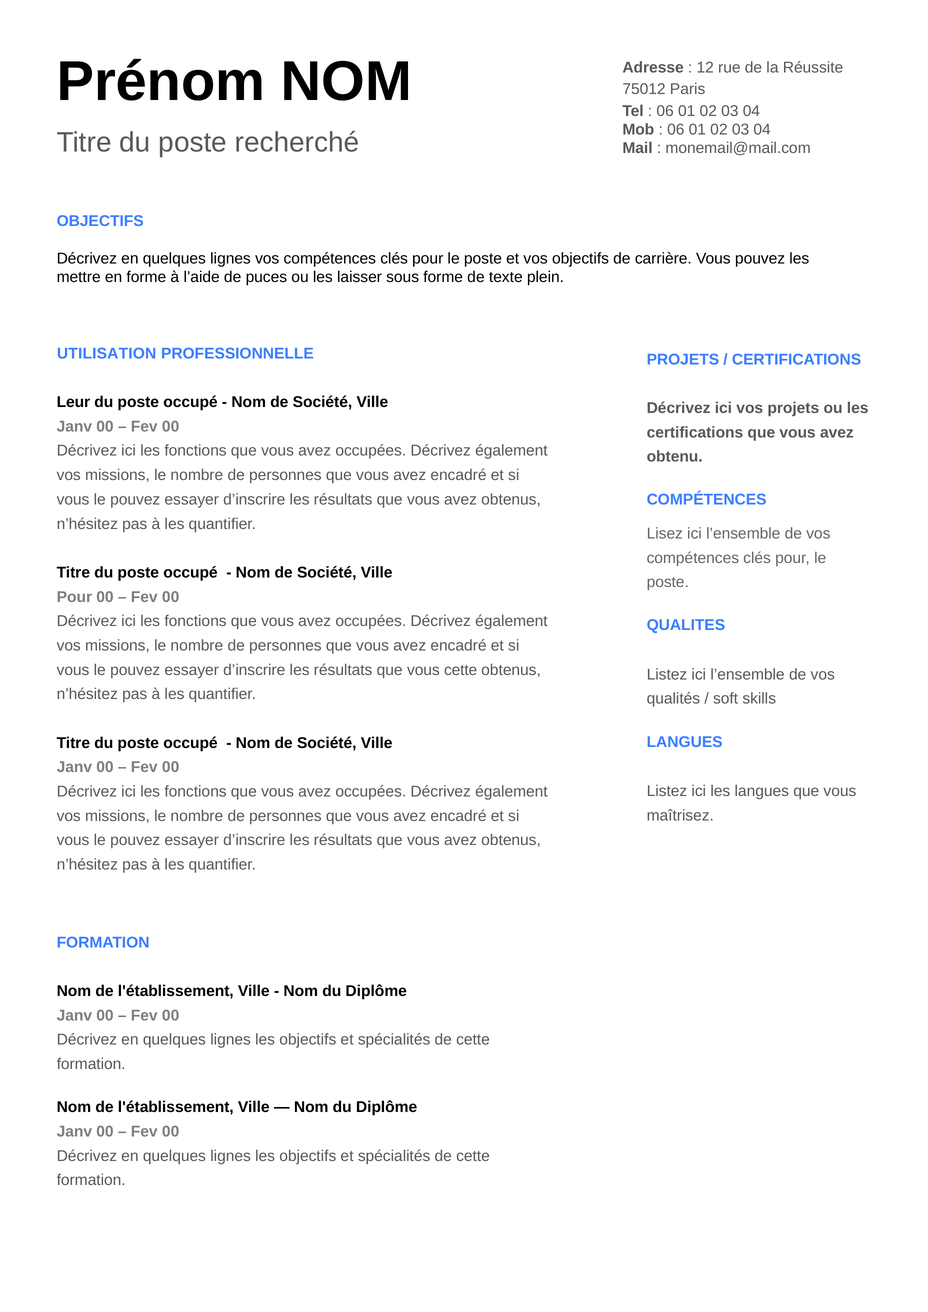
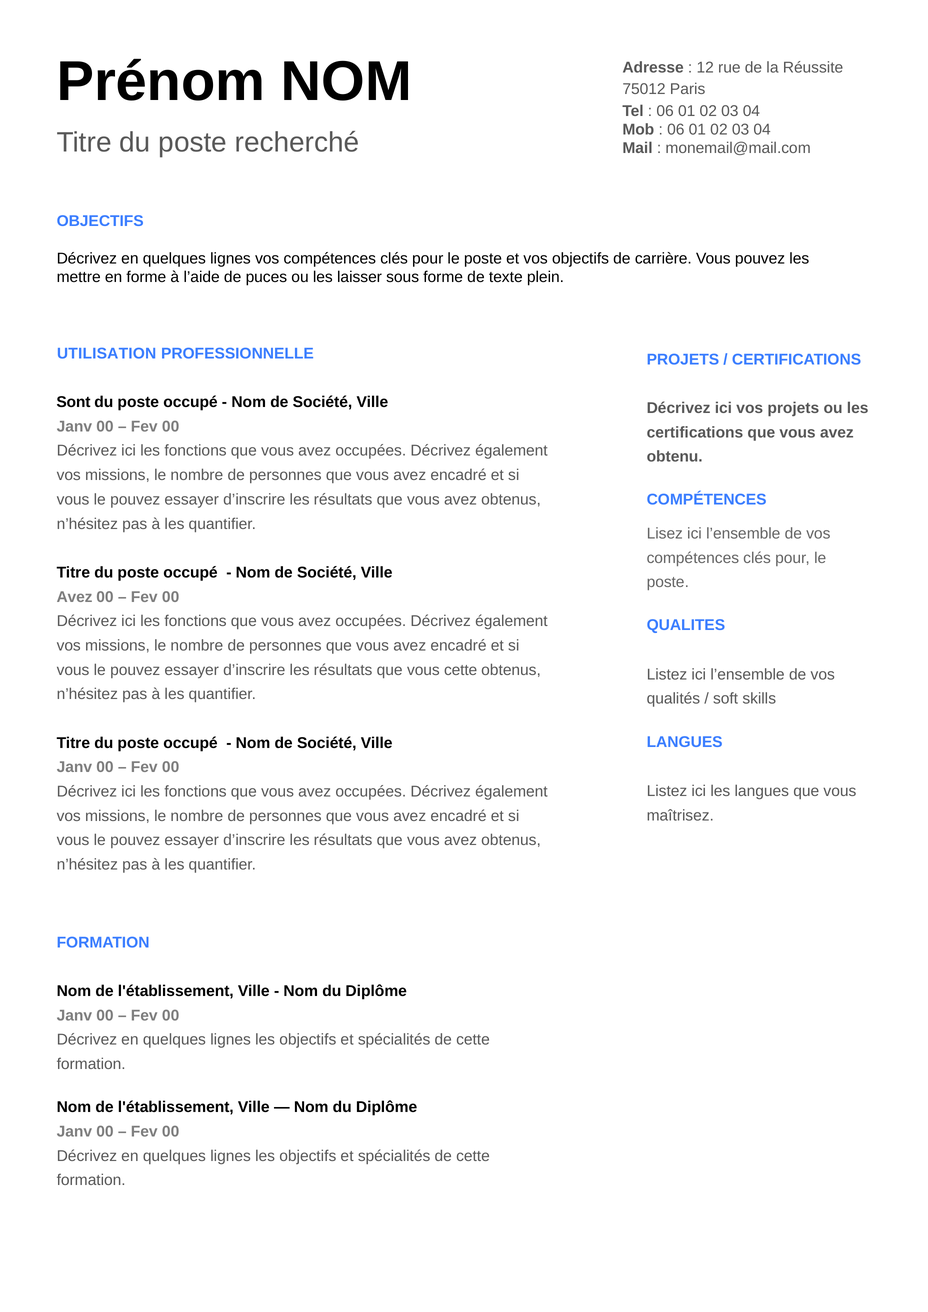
Leur: Leur -> Sont
Pour at (74, 597): Pour -> Avez
